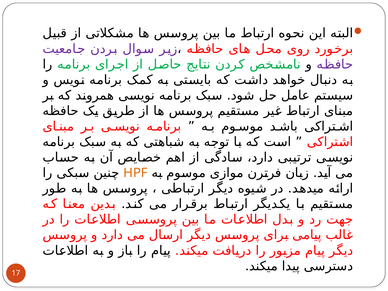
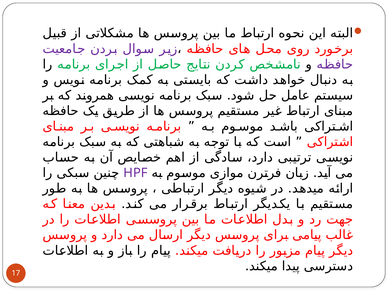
HPF colour: orange -> purple
